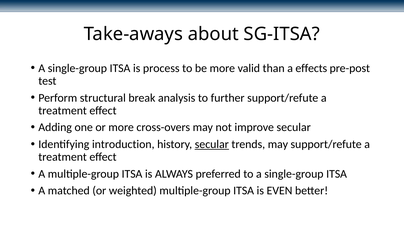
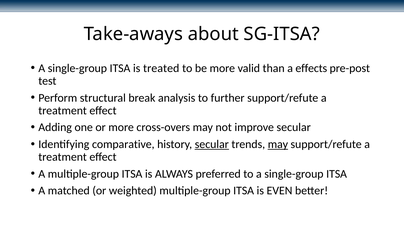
process: process -> treated
introduction: introduction -> comparative
may at (278, 144) underline: none -> present
